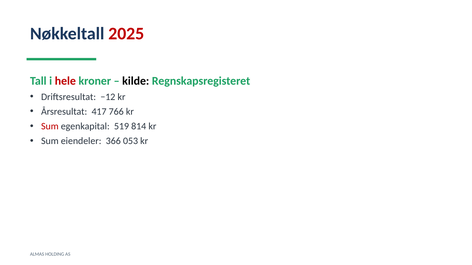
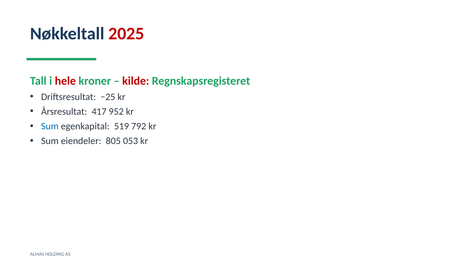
kilde colour: black -> red
−12: −12 -> −25
766: 766 -> 952
Sum at (50, 127) colour: red -> blue
814: 814 -> 792
366: 366 -> 805
